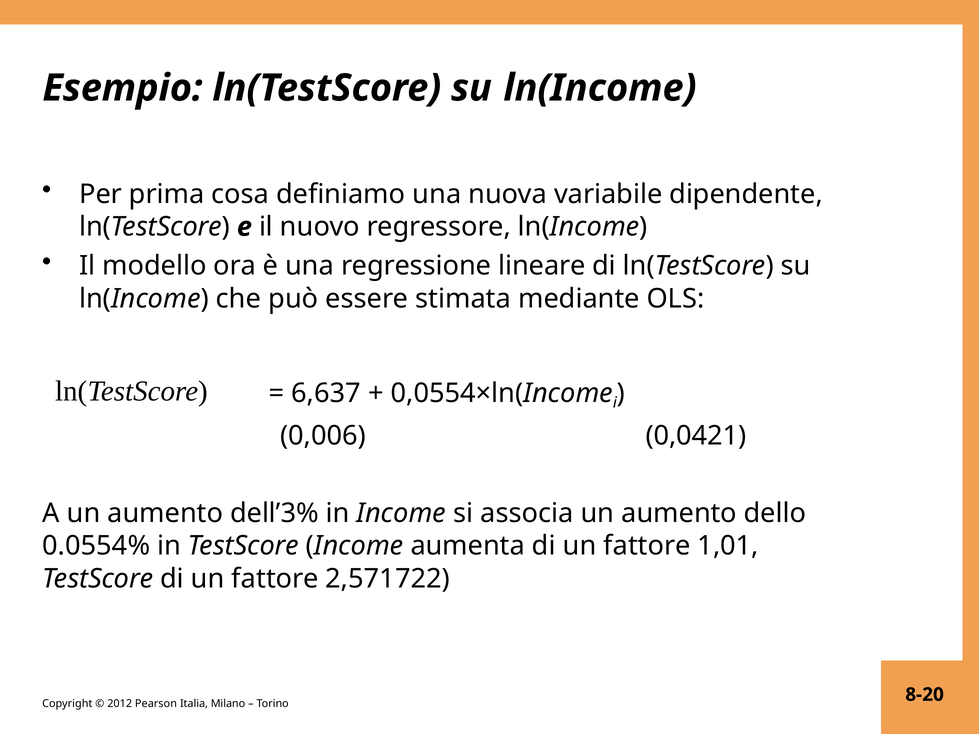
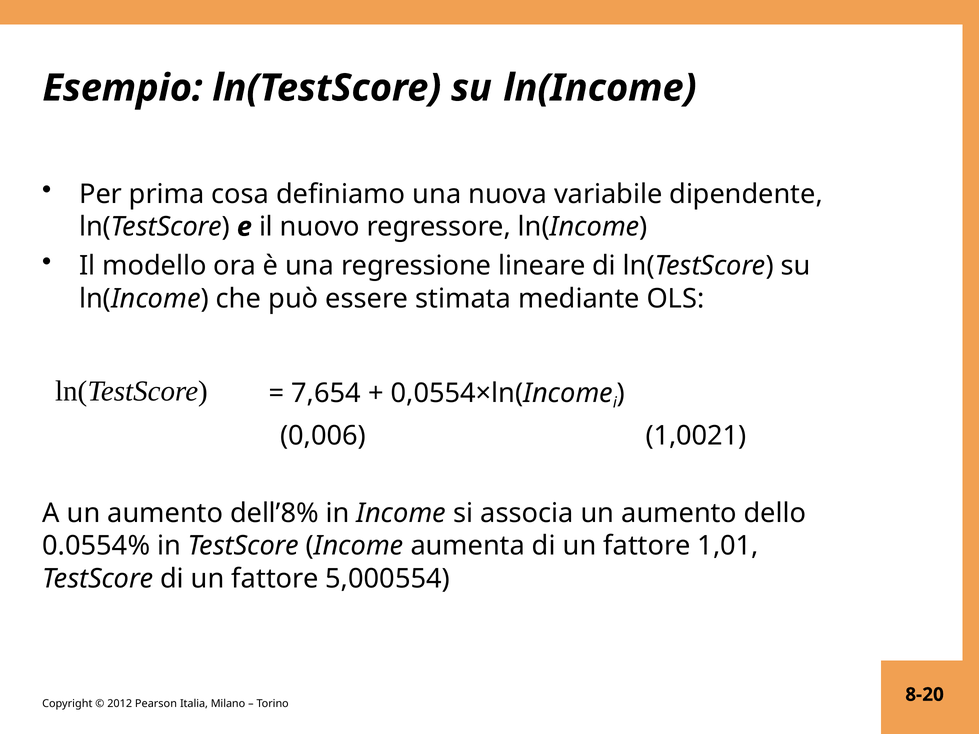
6,637: 6,637 -> 7,654
0,0421: 0,0421 -> 1,0021
dell’3%: dell’3% -> dell’8%
2,571722: 2,571722 -> 5,000554
